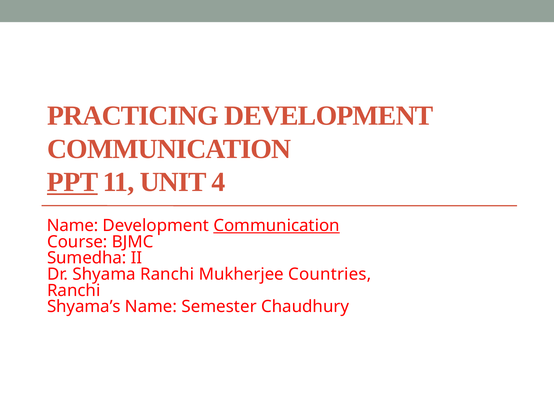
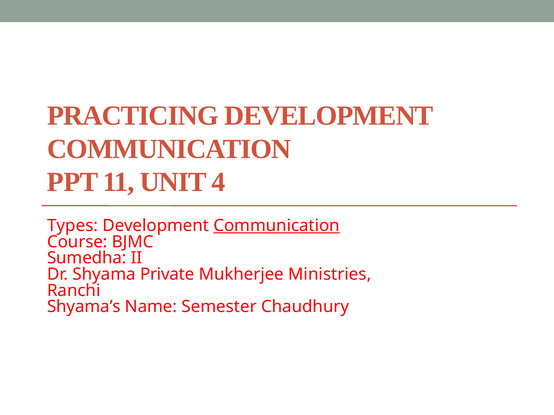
PPT underline: present -> none
Name at (73, 226): Name -> Types
Shyama Ranchi: Ranchi -> Private
Countries: Countries -> Ministries
